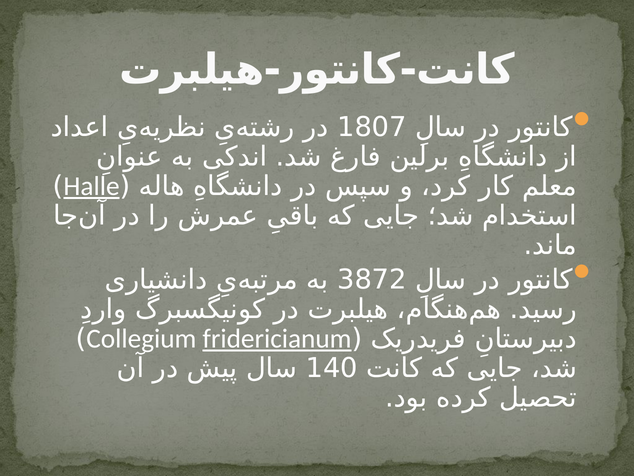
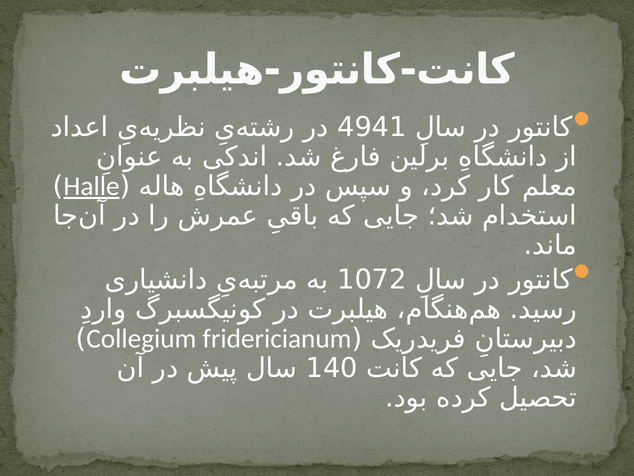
1807: 1807 -> 4941
3872: 3872 -> 1072
fridericianum underline: present -> none
